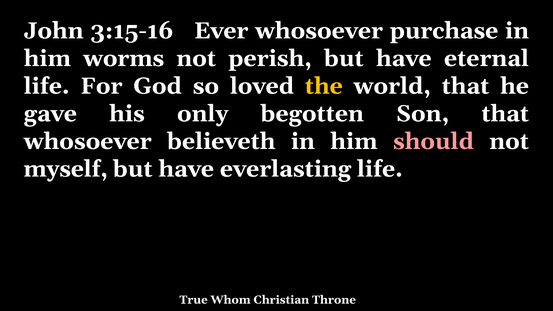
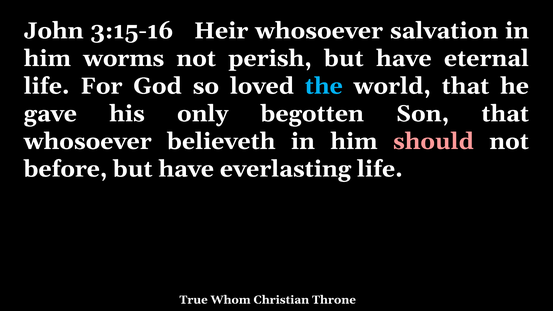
Ever: Ever -> Heir
purchase: purchase -> salvation
the colour: yellow -> light blue
myself: myself -> before
